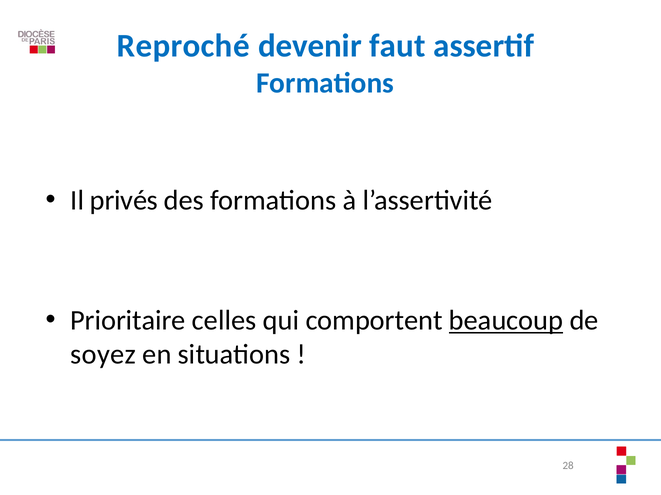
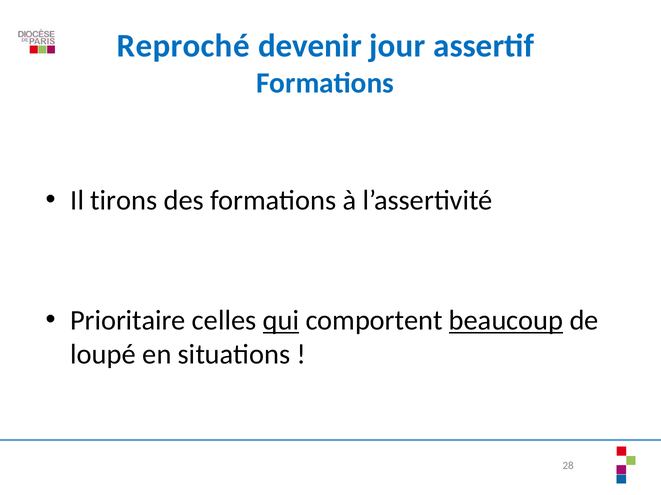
faut: faut -> jour
privés: privés -> tirons
qui underline: none -> present
soyez: soyez -> loupé
